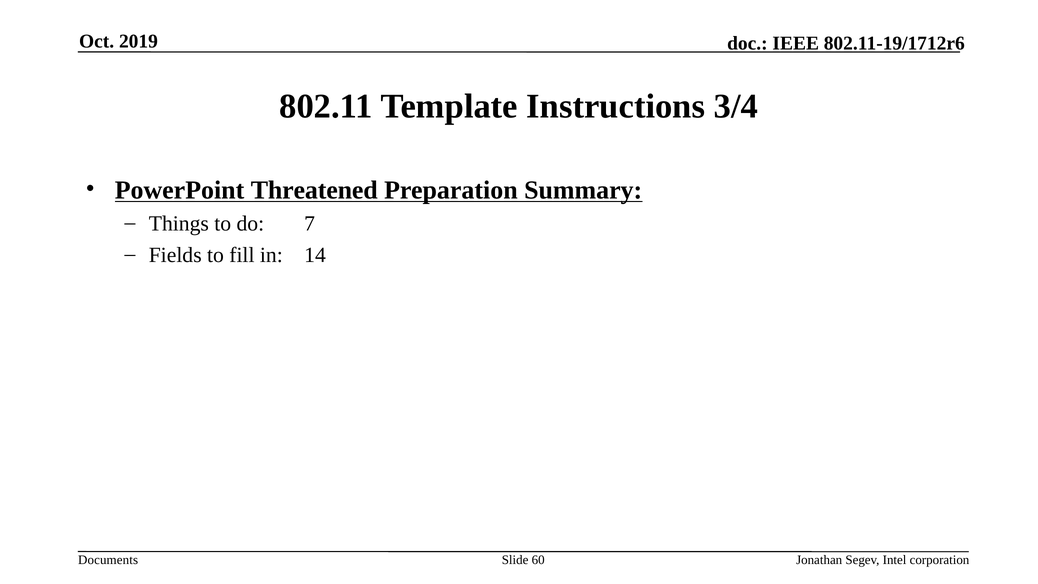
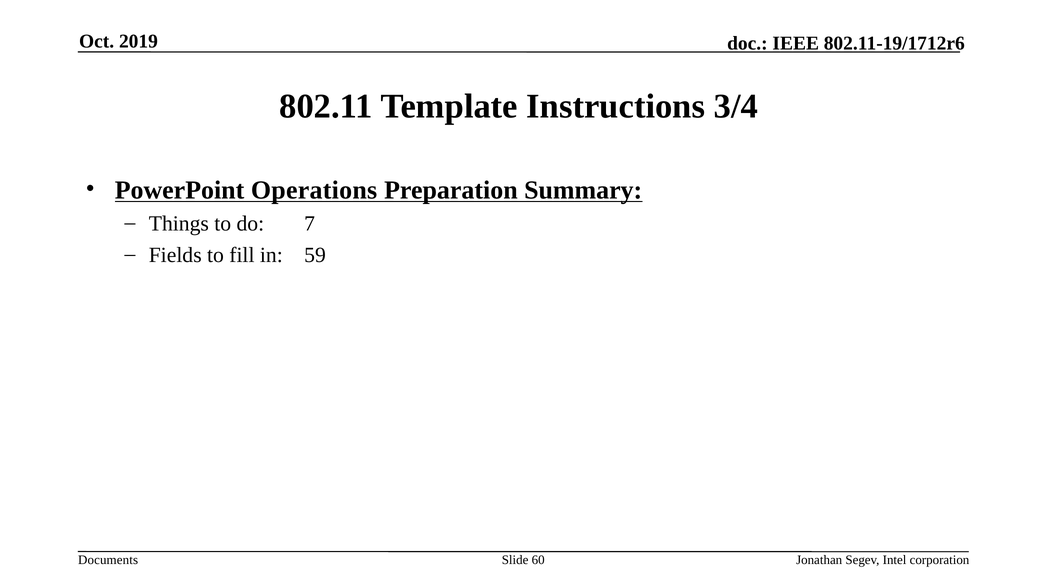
Threatened: Threatened -> Operations
14: 14 -> 59
